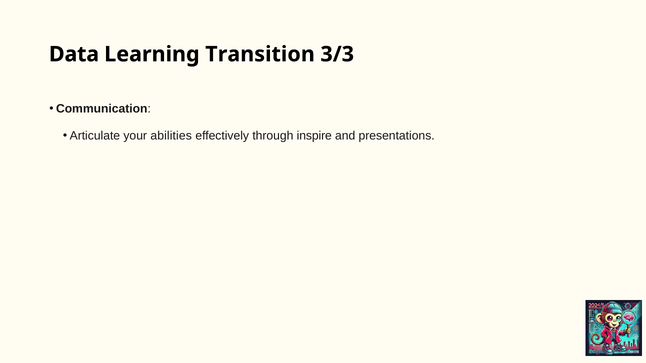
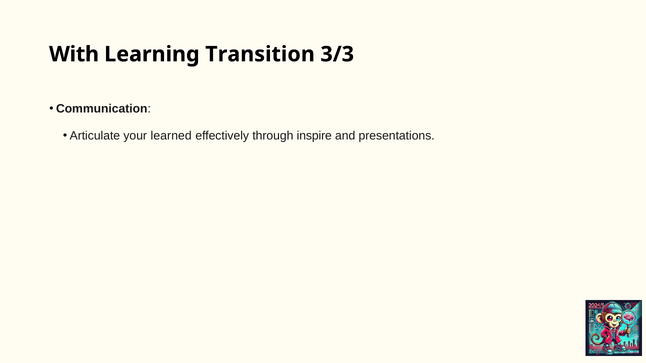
Data: Data -> With
abilities: abilities -> learned
